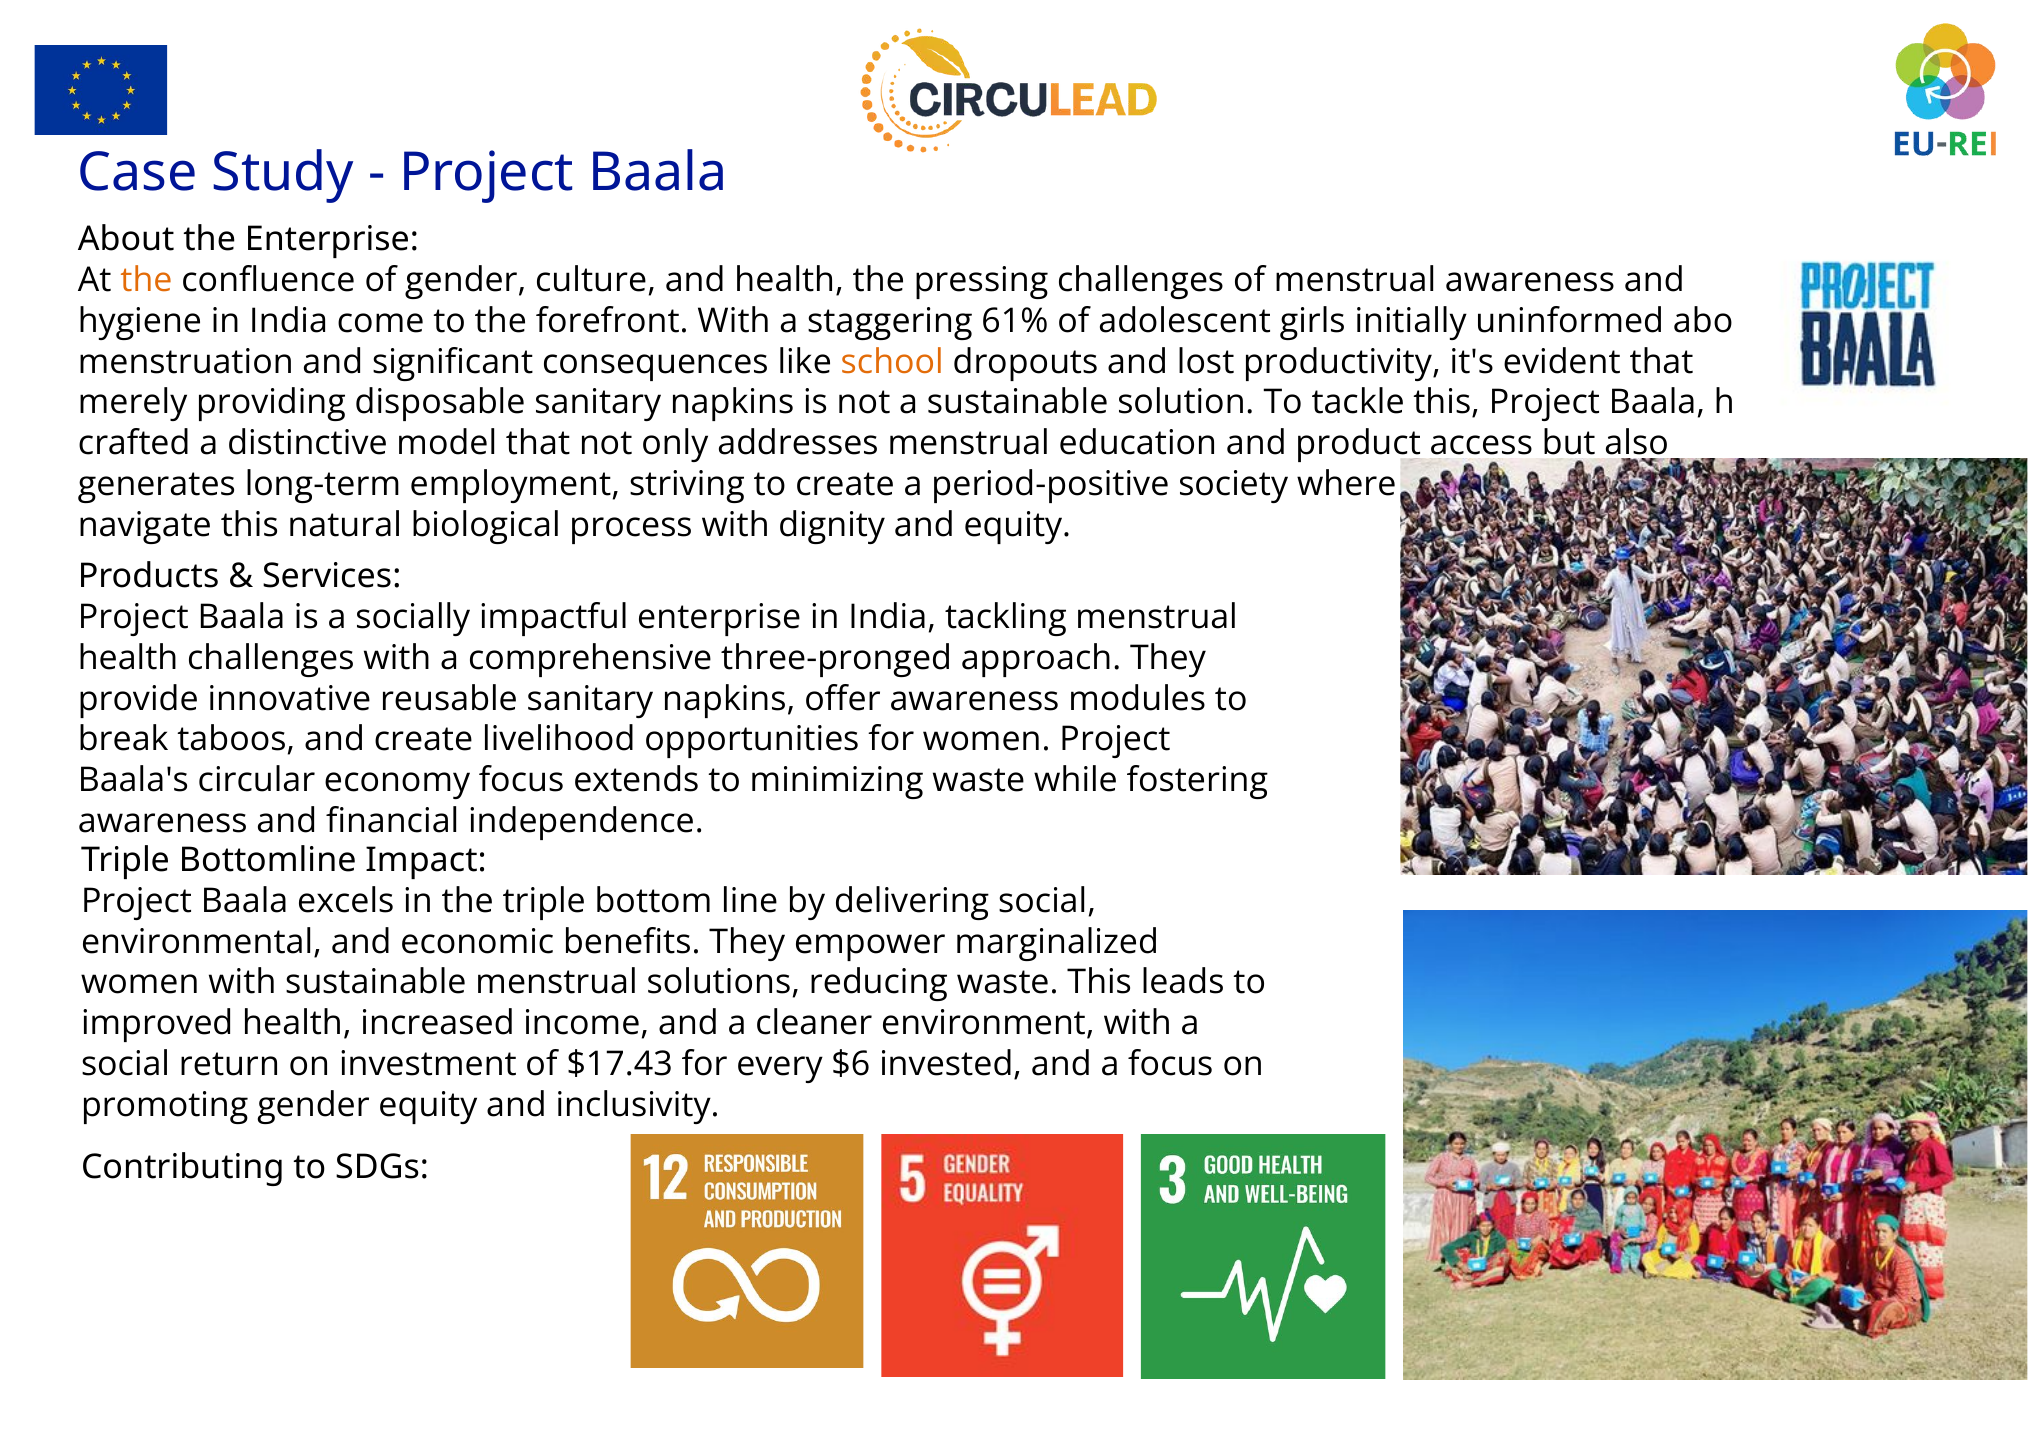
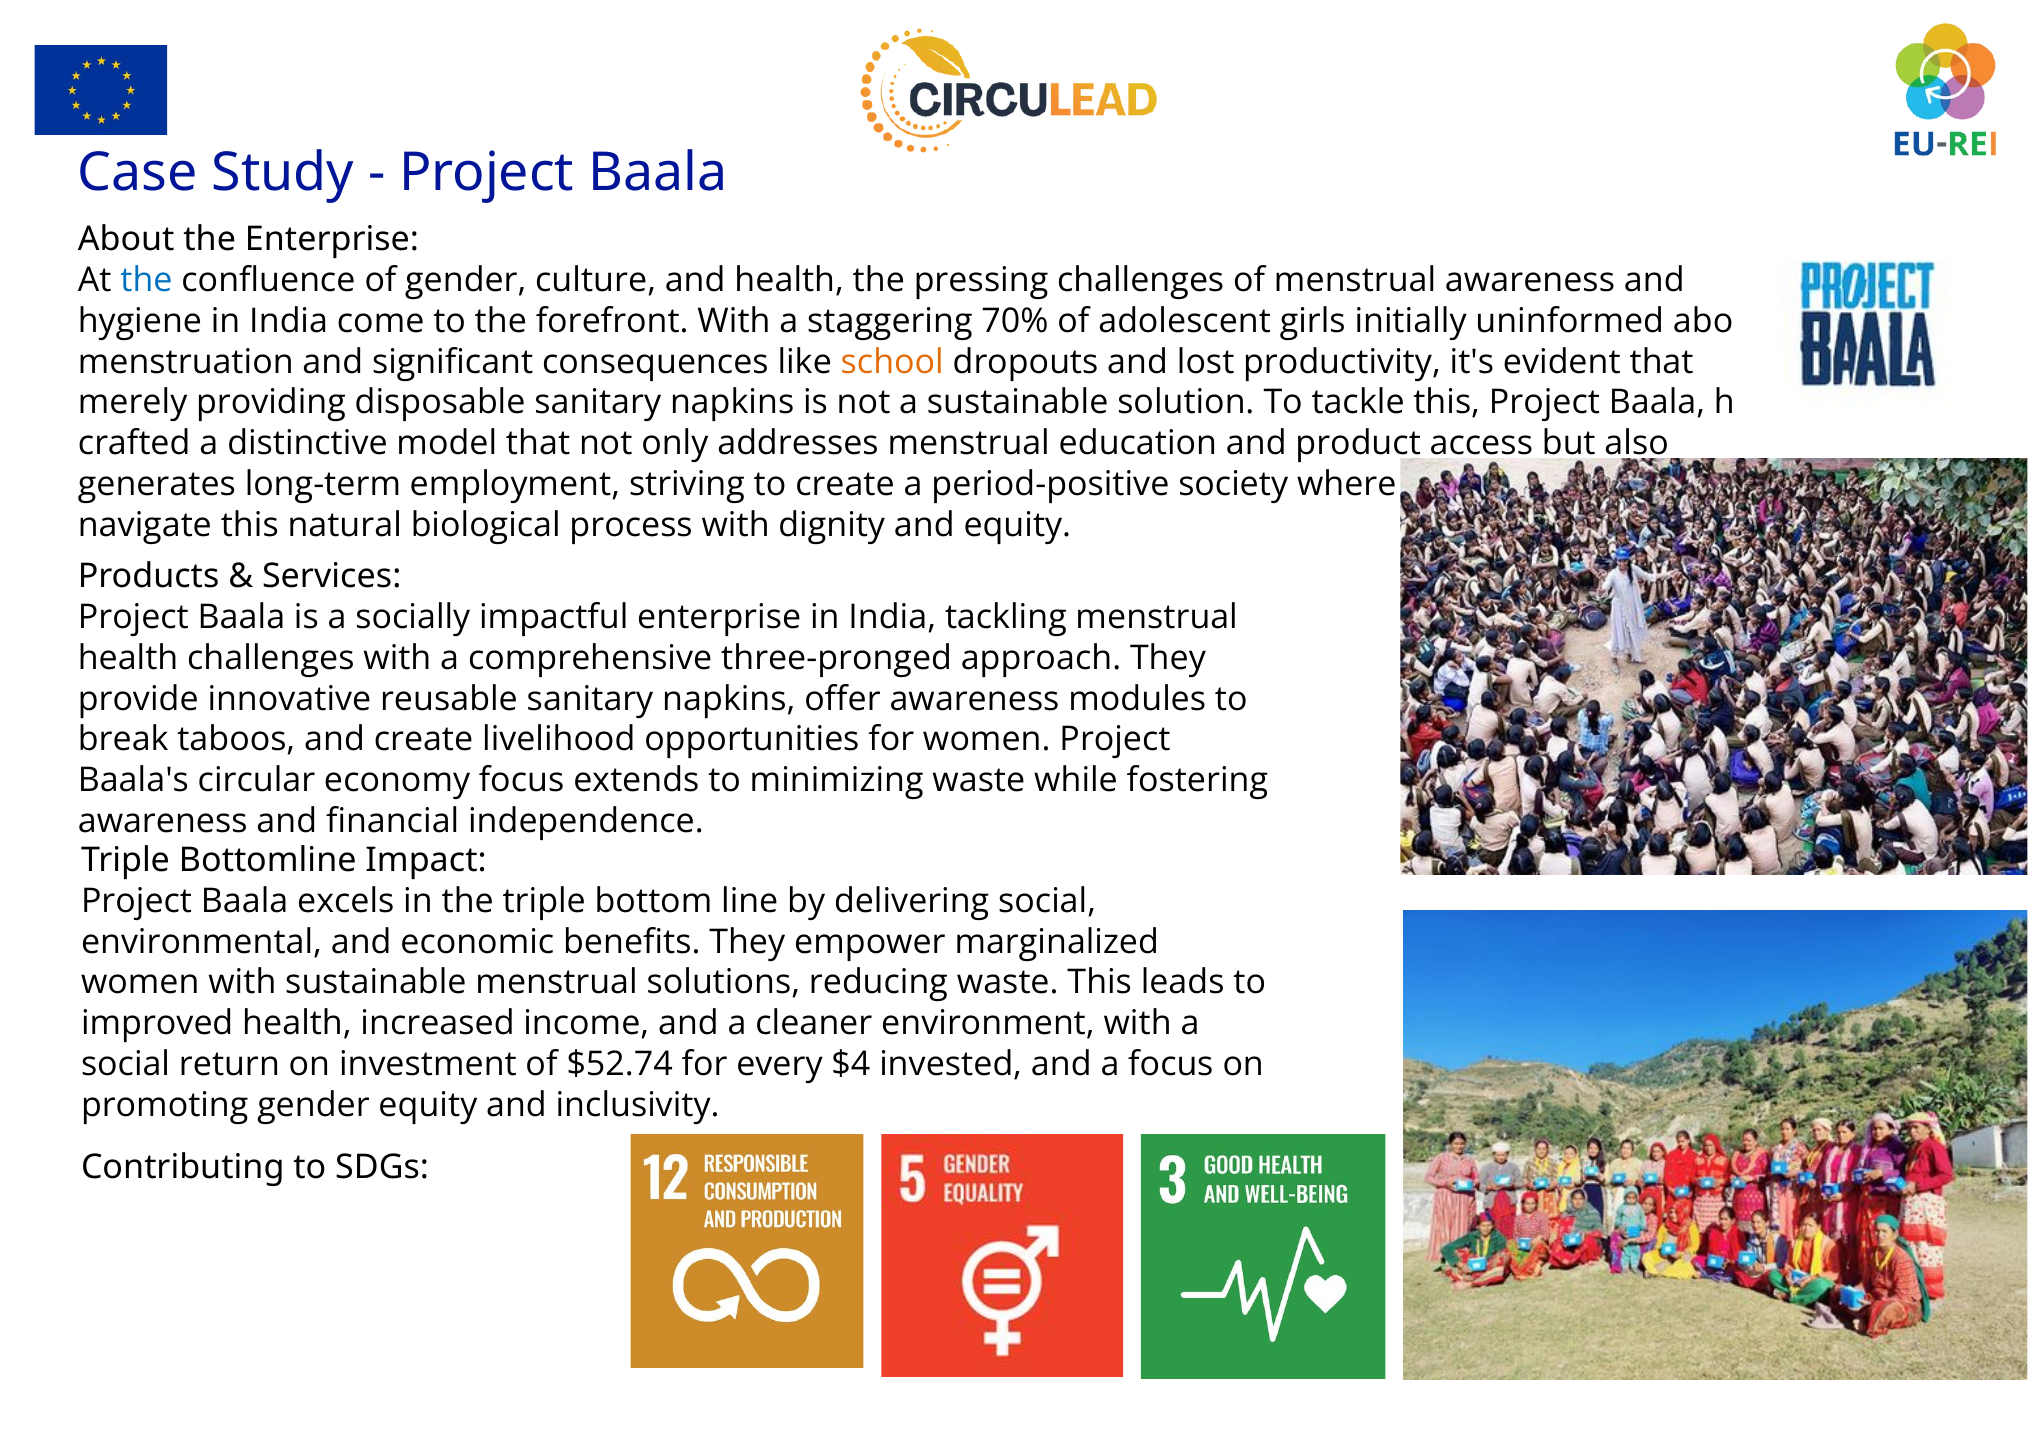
the at (146, 280) colour: orange -> blue
61%: 61% -> 70%
$17.43: $17.43 -> $52.74
$6: $6 -> $4
